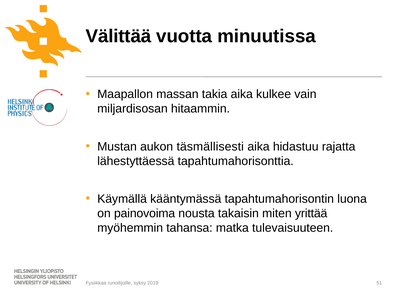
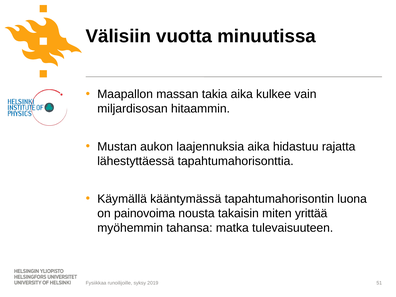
Välittää: Välittää -> Välisiin
täsmällisesti: täsmällisesti -> laajennuksia
